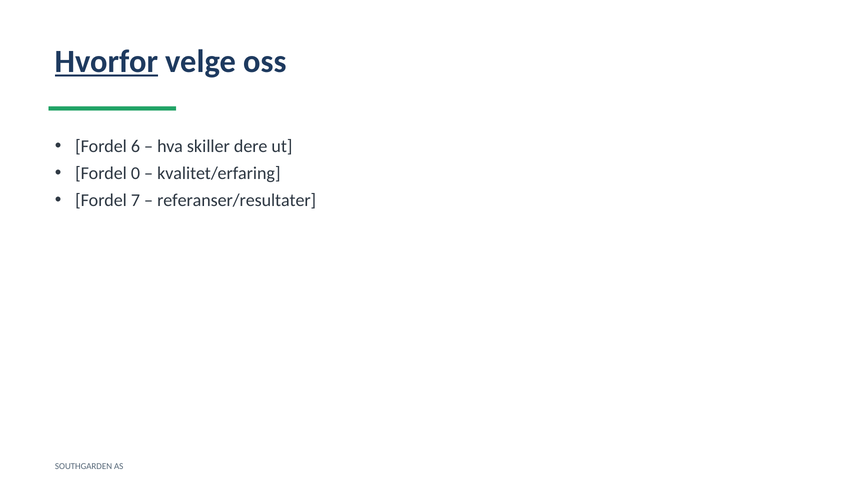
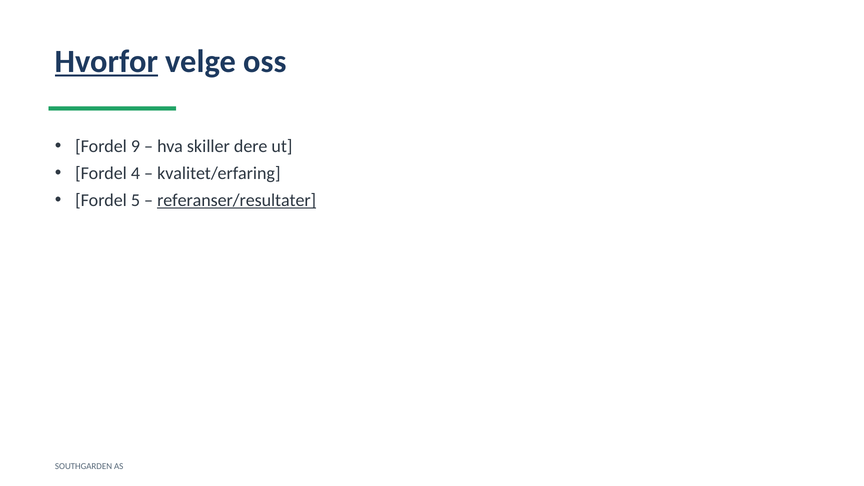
6: 6 -> 9
0: 0 -> 4
7: 7 -> 5
referanser/resultater underline: none -> present
